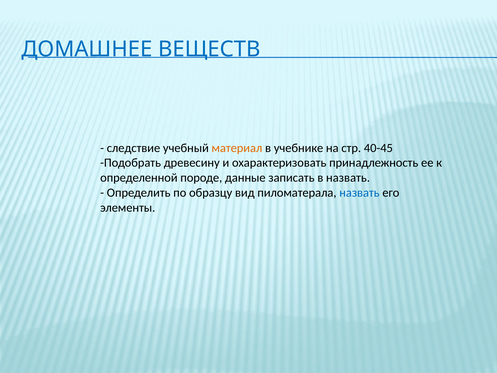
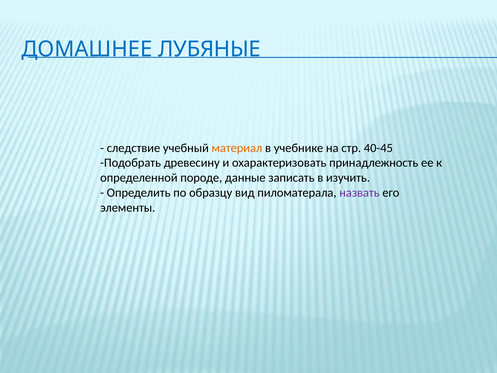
ВЕЩЕСТВ: ВЕЩЕСТВ -> ЛУБЯНЫЕ
в назвать: назвать -> изучить
назвать at (359, 193) colour: blue -> purple
